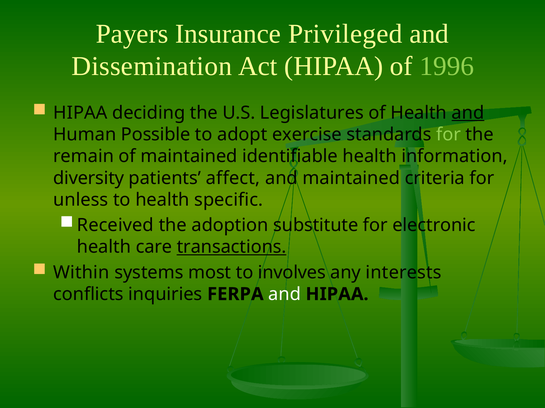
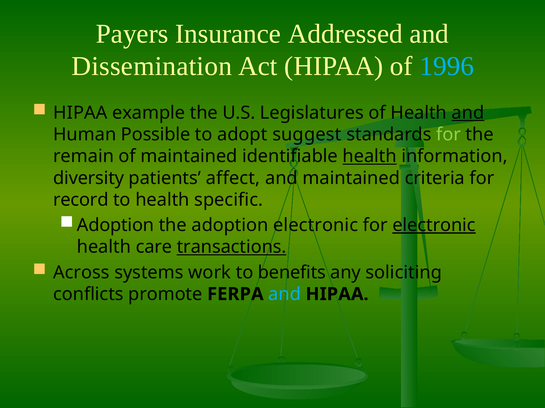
Privileged: Privileged -> Addressed
1996 colour: light green -> light blue
deciding: deciding -> example
exercise: exercise -> suggest
health at (370, 157) underline: none -> present
unless: unless -> record
Received at (115, 226): Received -> Adoption
adoption substitute: substitute -> electronic
electronic at (434, 226) underline: none -> present
Within: Within -> Across
most: most -> work
involves: involves -> benefits
interests: interests -> soliciting
inquiries: inquiries -> promote
and at (285, 295) colour: white -> light blue
